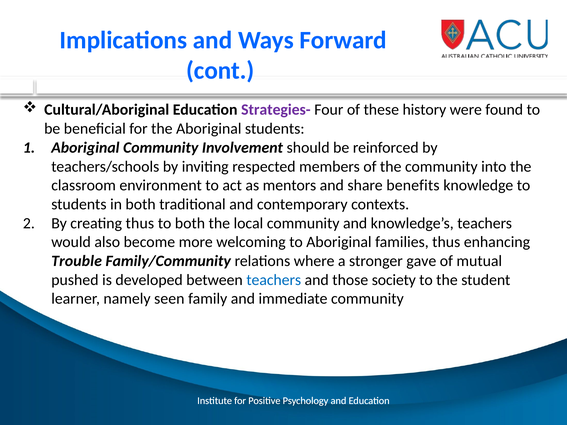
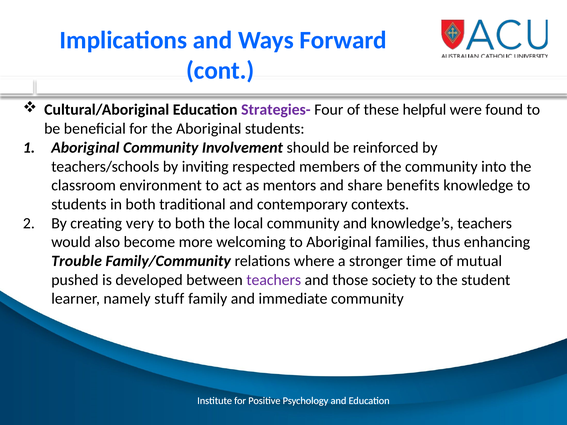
history: history -> helpful
creating thus: thus -> very
gave: gave -> time
teachers at (274, 280) colour: blue -> purple
seen: seen -> stuff
